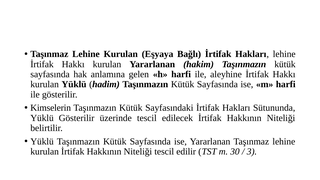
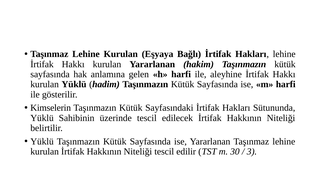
Yüklü Gösterilir: Gösterilir -> Sahibinin
